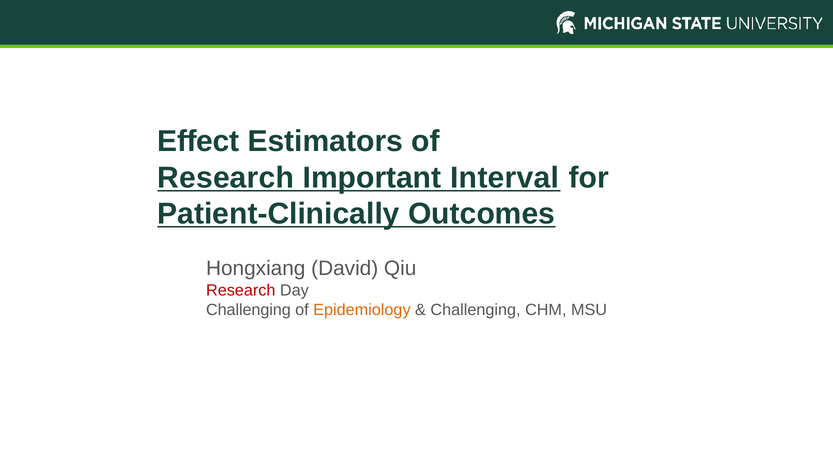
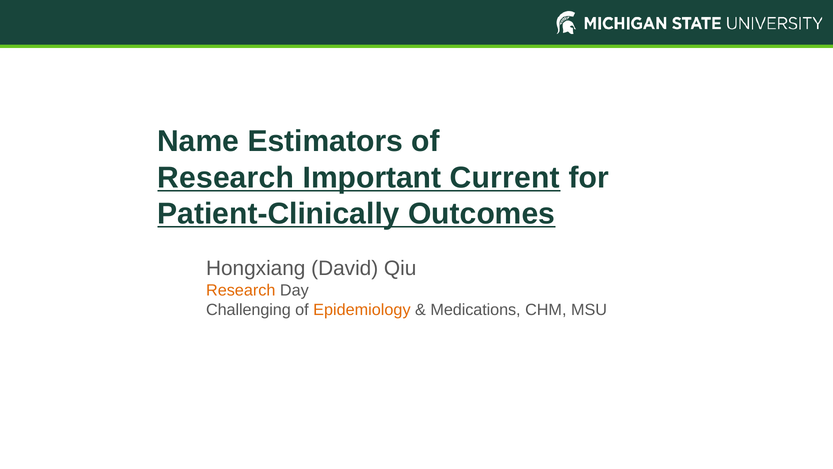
Effect: Effect -> Name
Interval: Interval -> Current
Research at (241, 290) colour: red -> orange
Challenging at (476, 310): Challenging -> Medications
